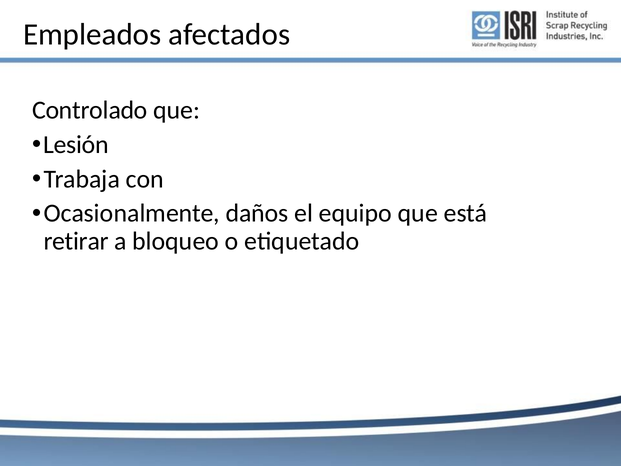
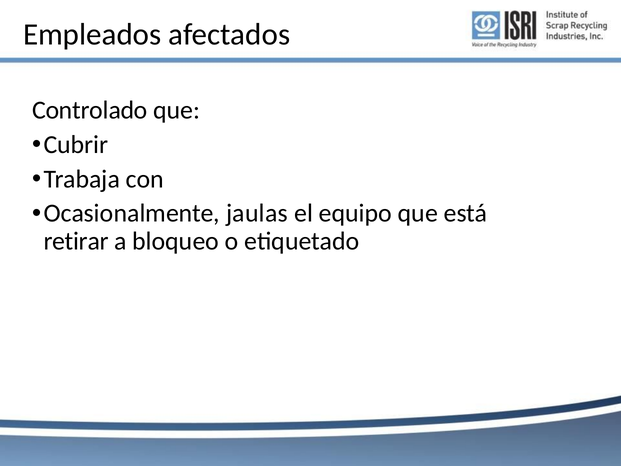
Lesión: Lesión -> Cubrir
daños: daños -> jaulas
